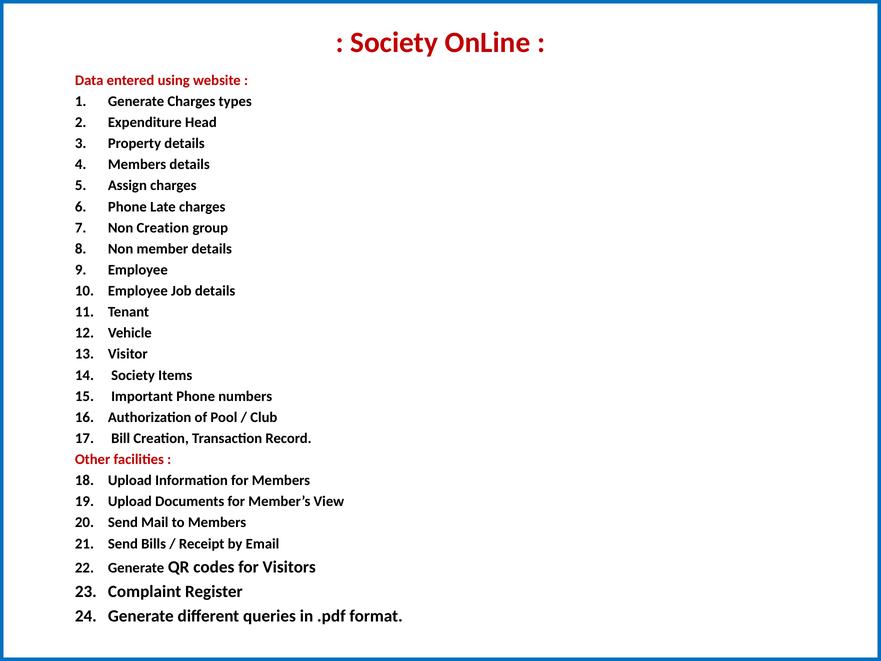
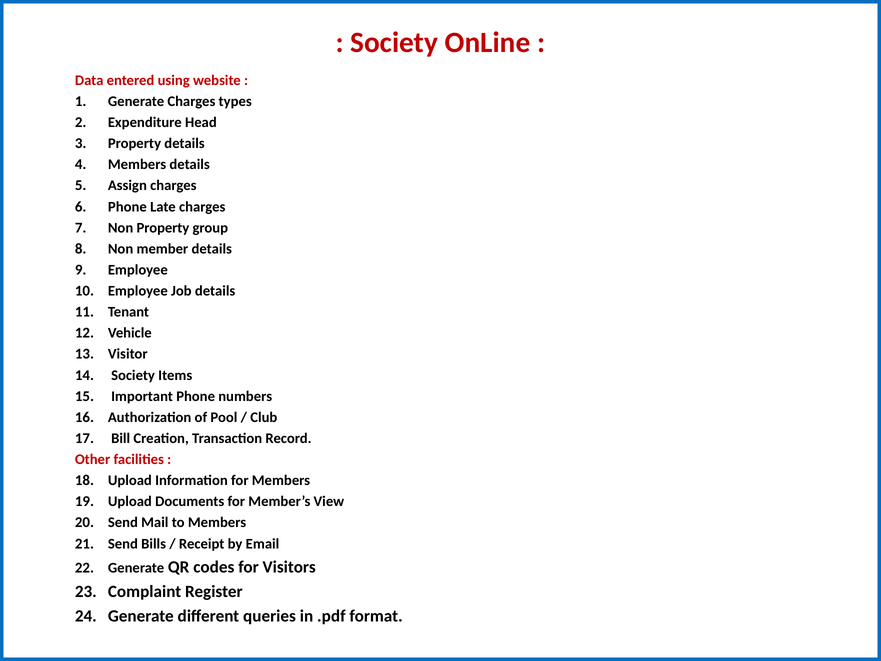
Non Creation: Creation -> Property
